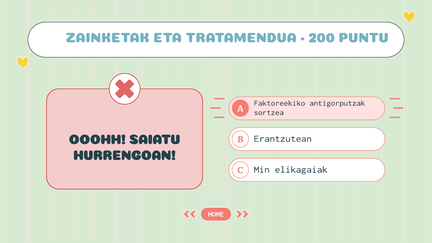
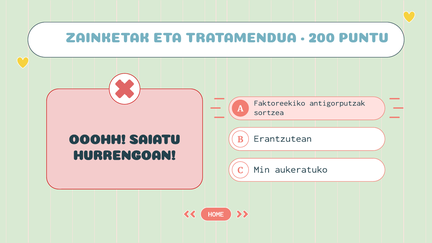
elikagaiak: elikagaiak -> aukeratuko
